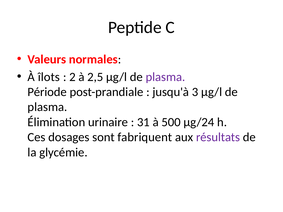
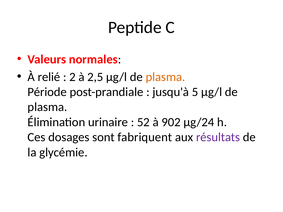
îlots: îlots -> relié
plasma at (166, 77) colour: purple -> orange
3: 3 -> 5
31: 31 -> 52
500: 500 -> 902
